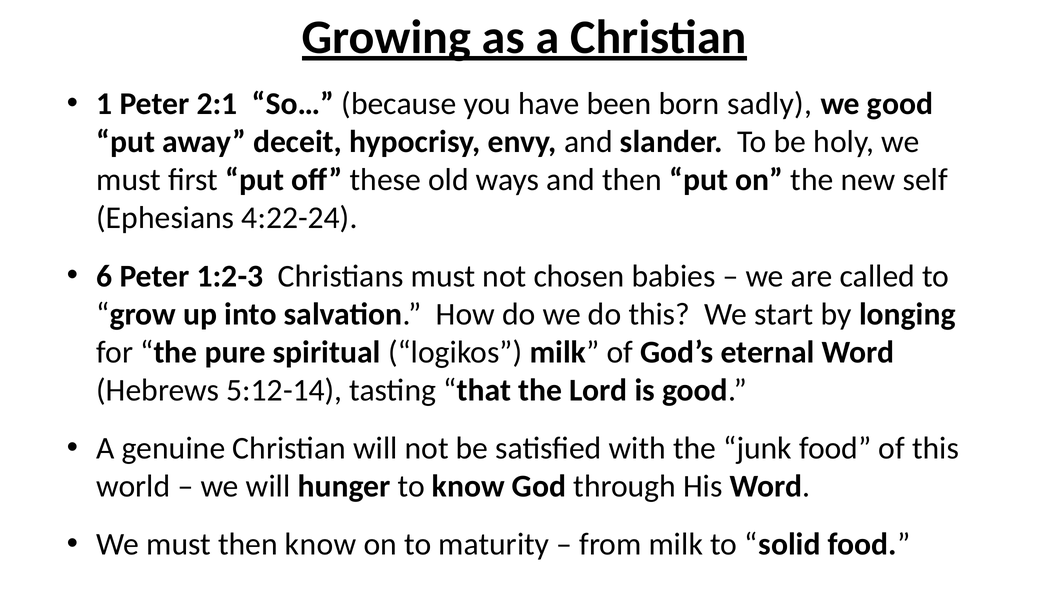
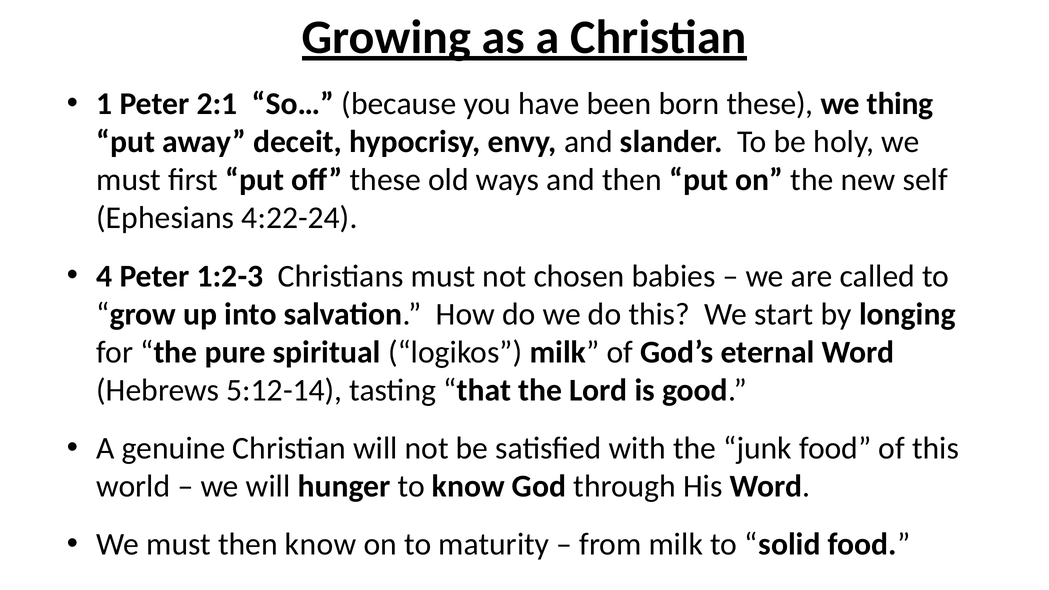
born sadly: sadly -> these
we good: good -> thing
6: 6 -> 4
